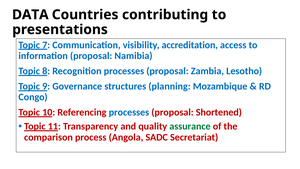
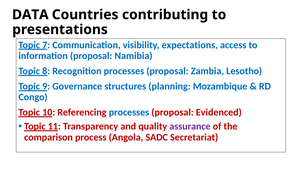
accreditation: accreditation -> expectations
Shortened: Shortened -> Evidenced
assurance colour: green -> purple
